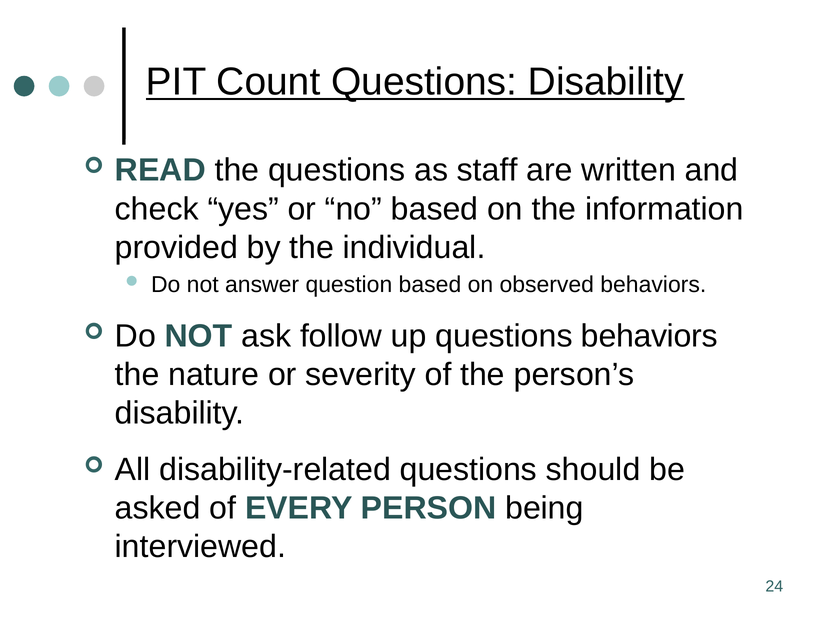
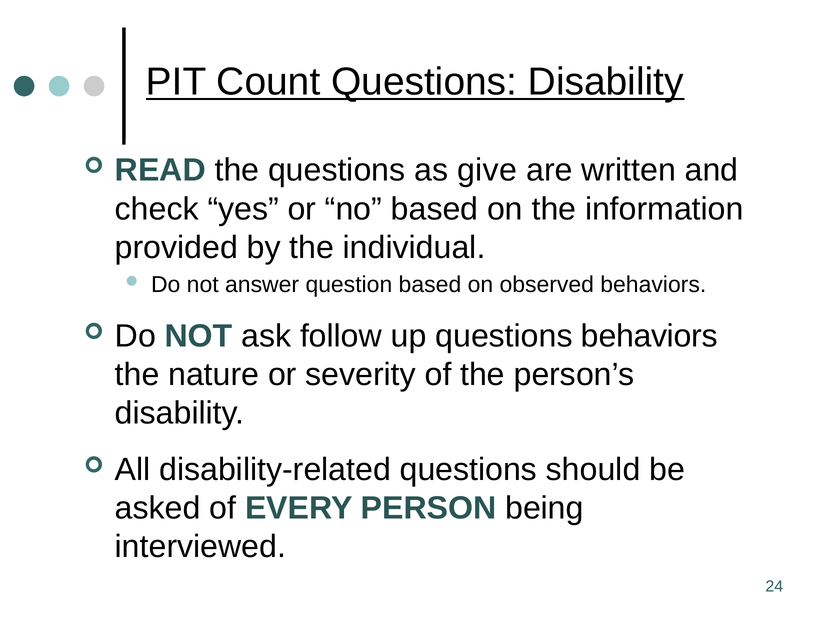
staff: staff -> give
